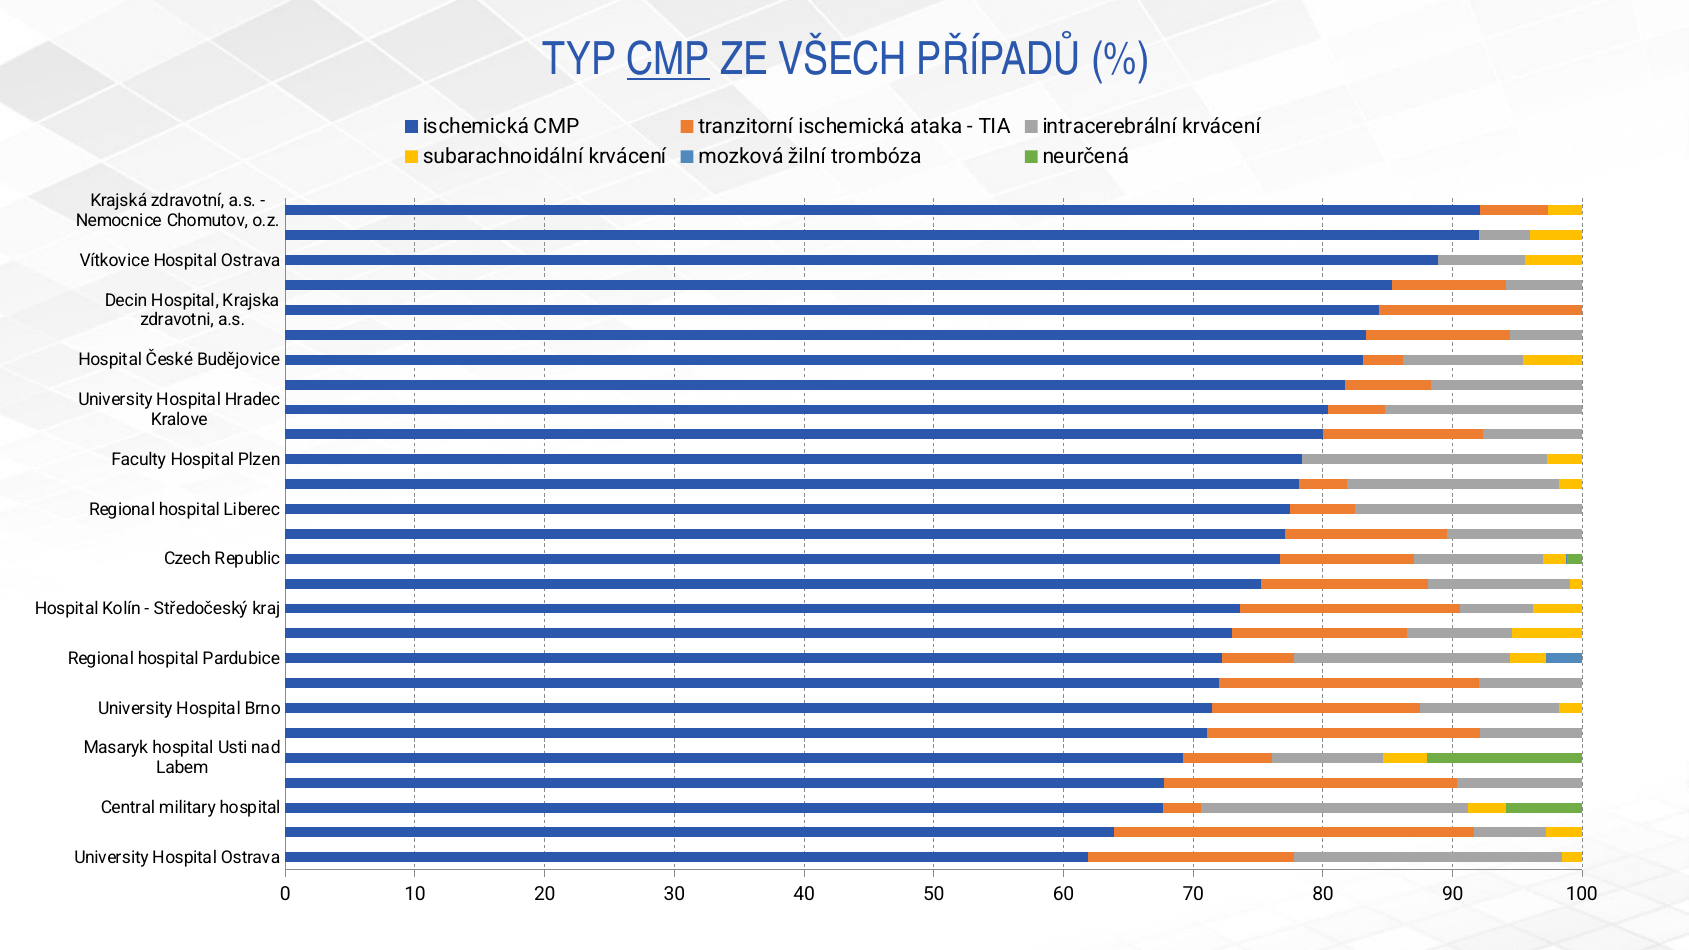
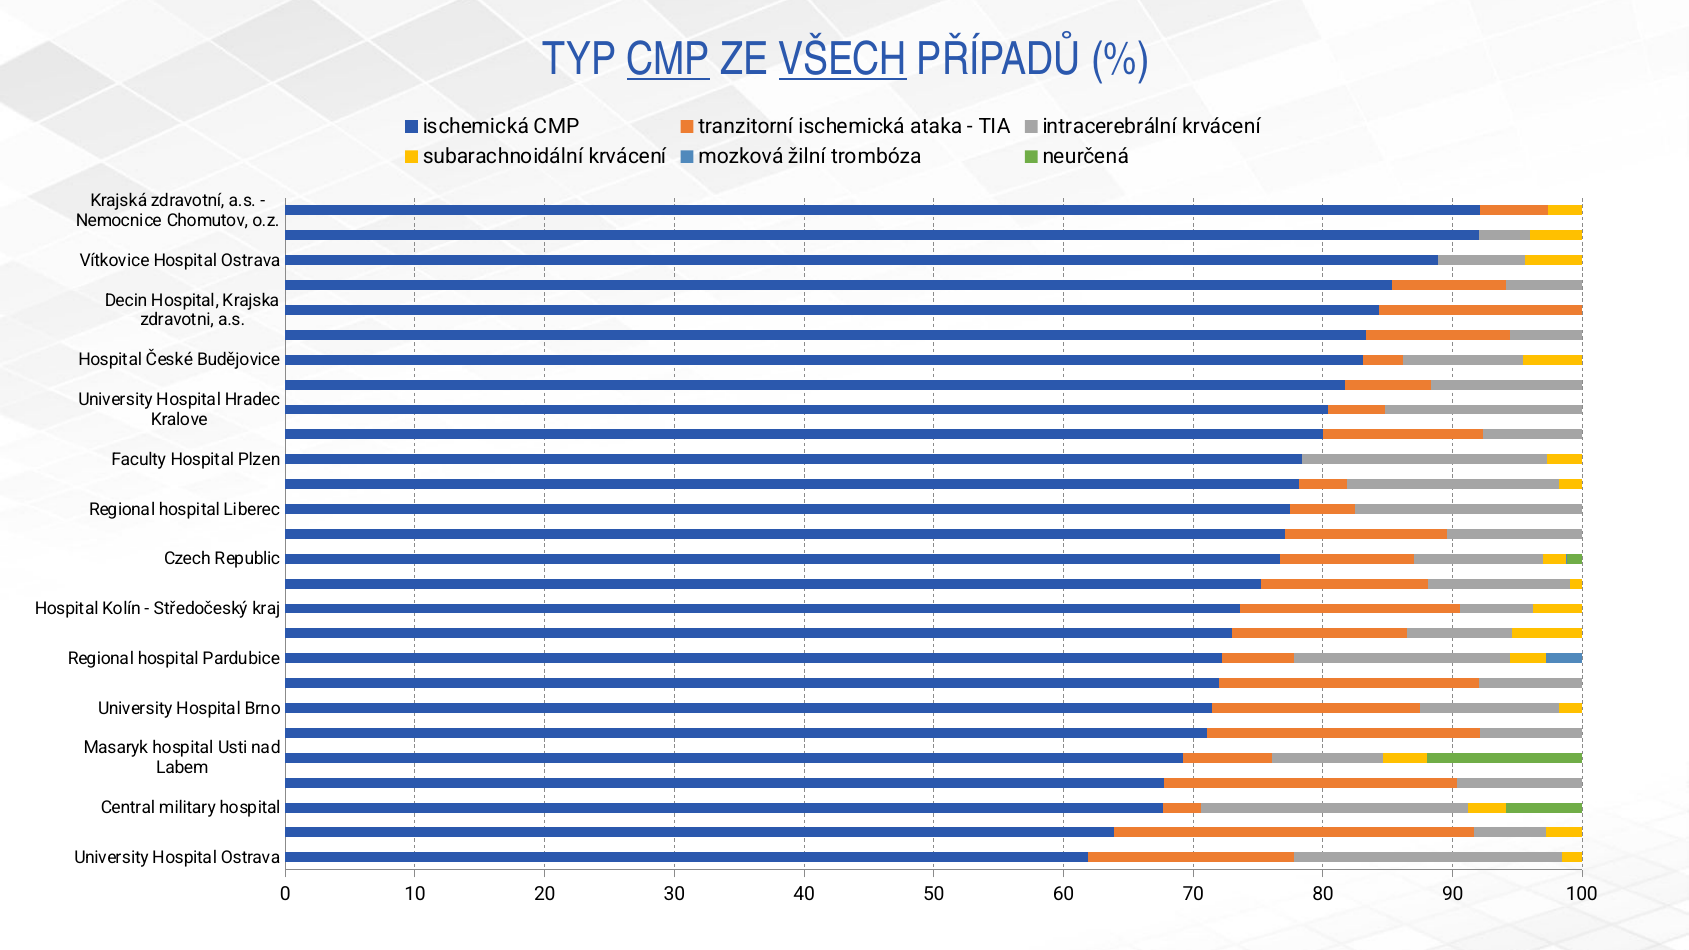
VŠECH underline: none -> present
